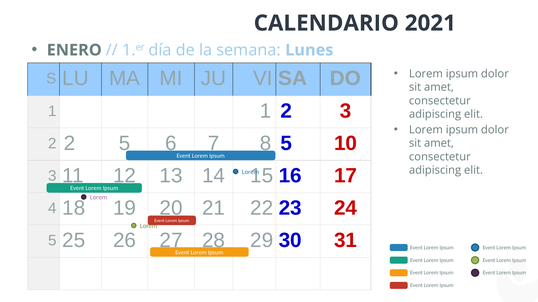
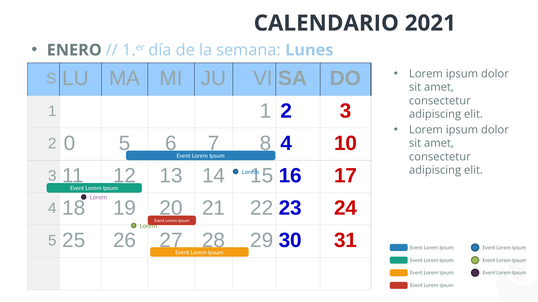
2 2: 2 -> 0
5 at (286, 144): 5 -> 4
